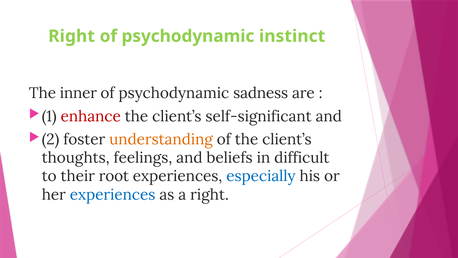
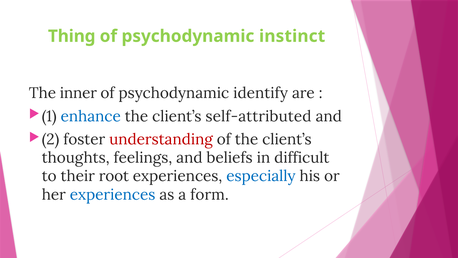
Right at (72, 36): Right -> Thing
sadness: sadness -> identify
enhance colour: red -> blue
self-significant: self-significant -> self-attributed
understanding colour: orange -> red
a right: right -> form
